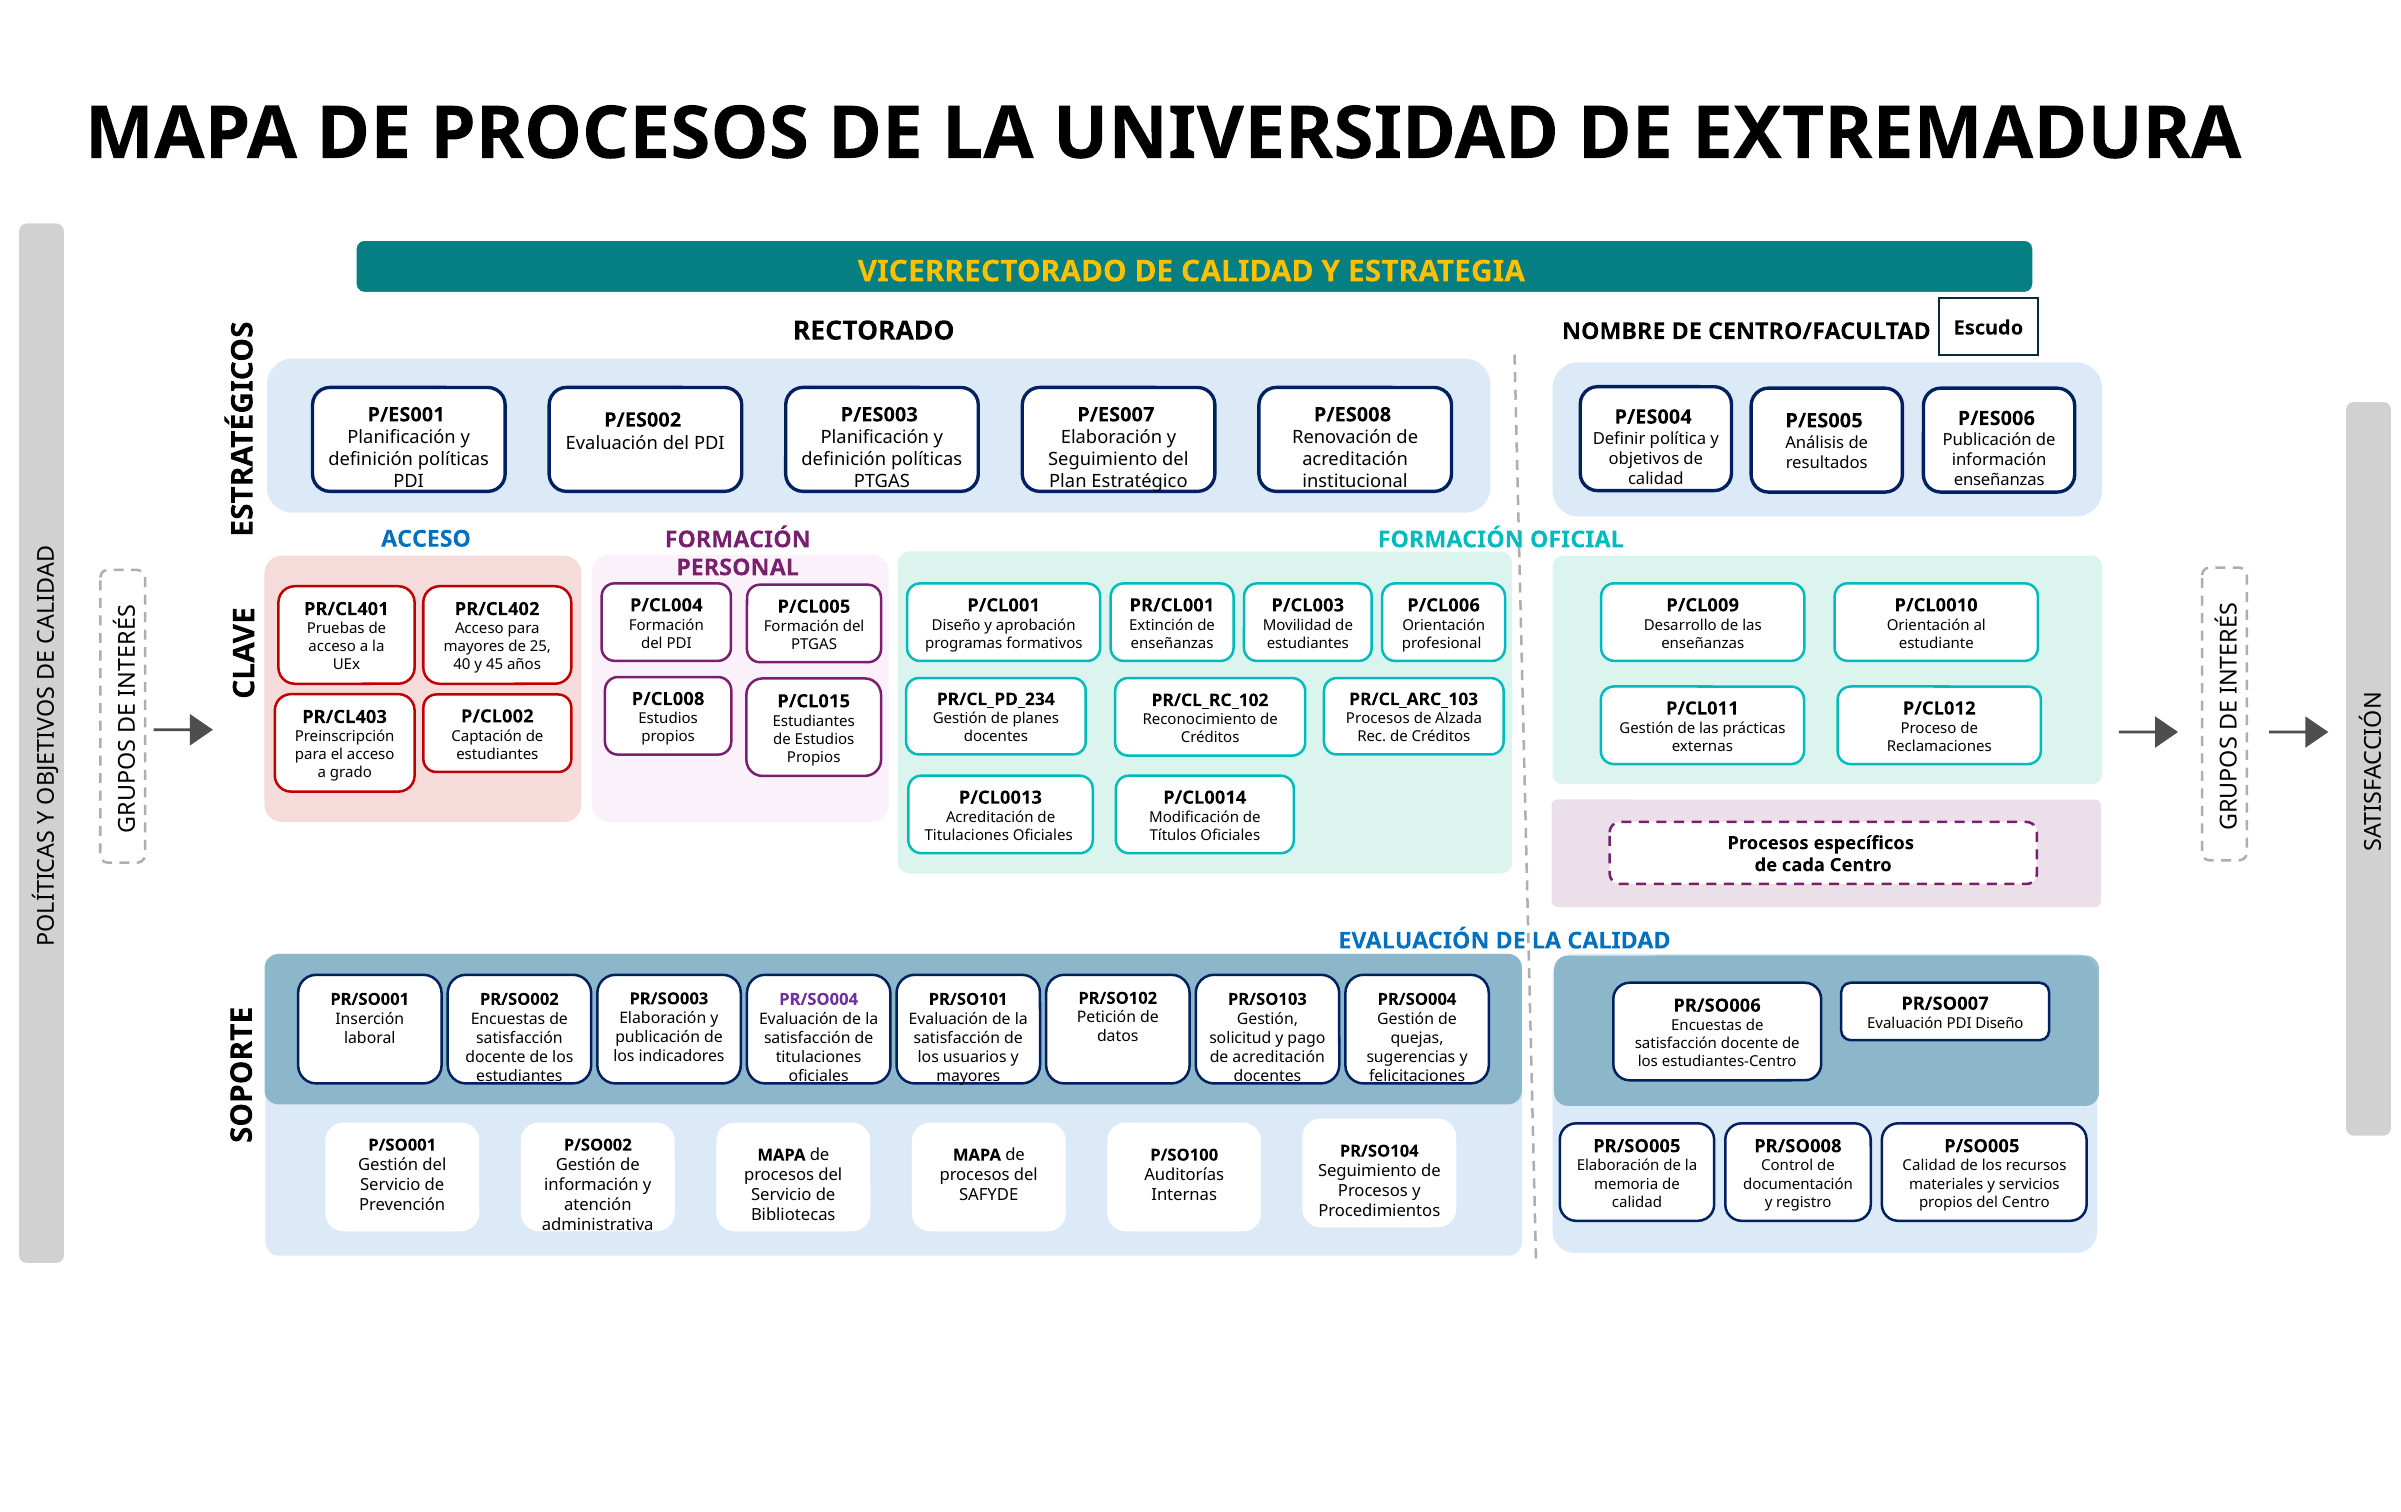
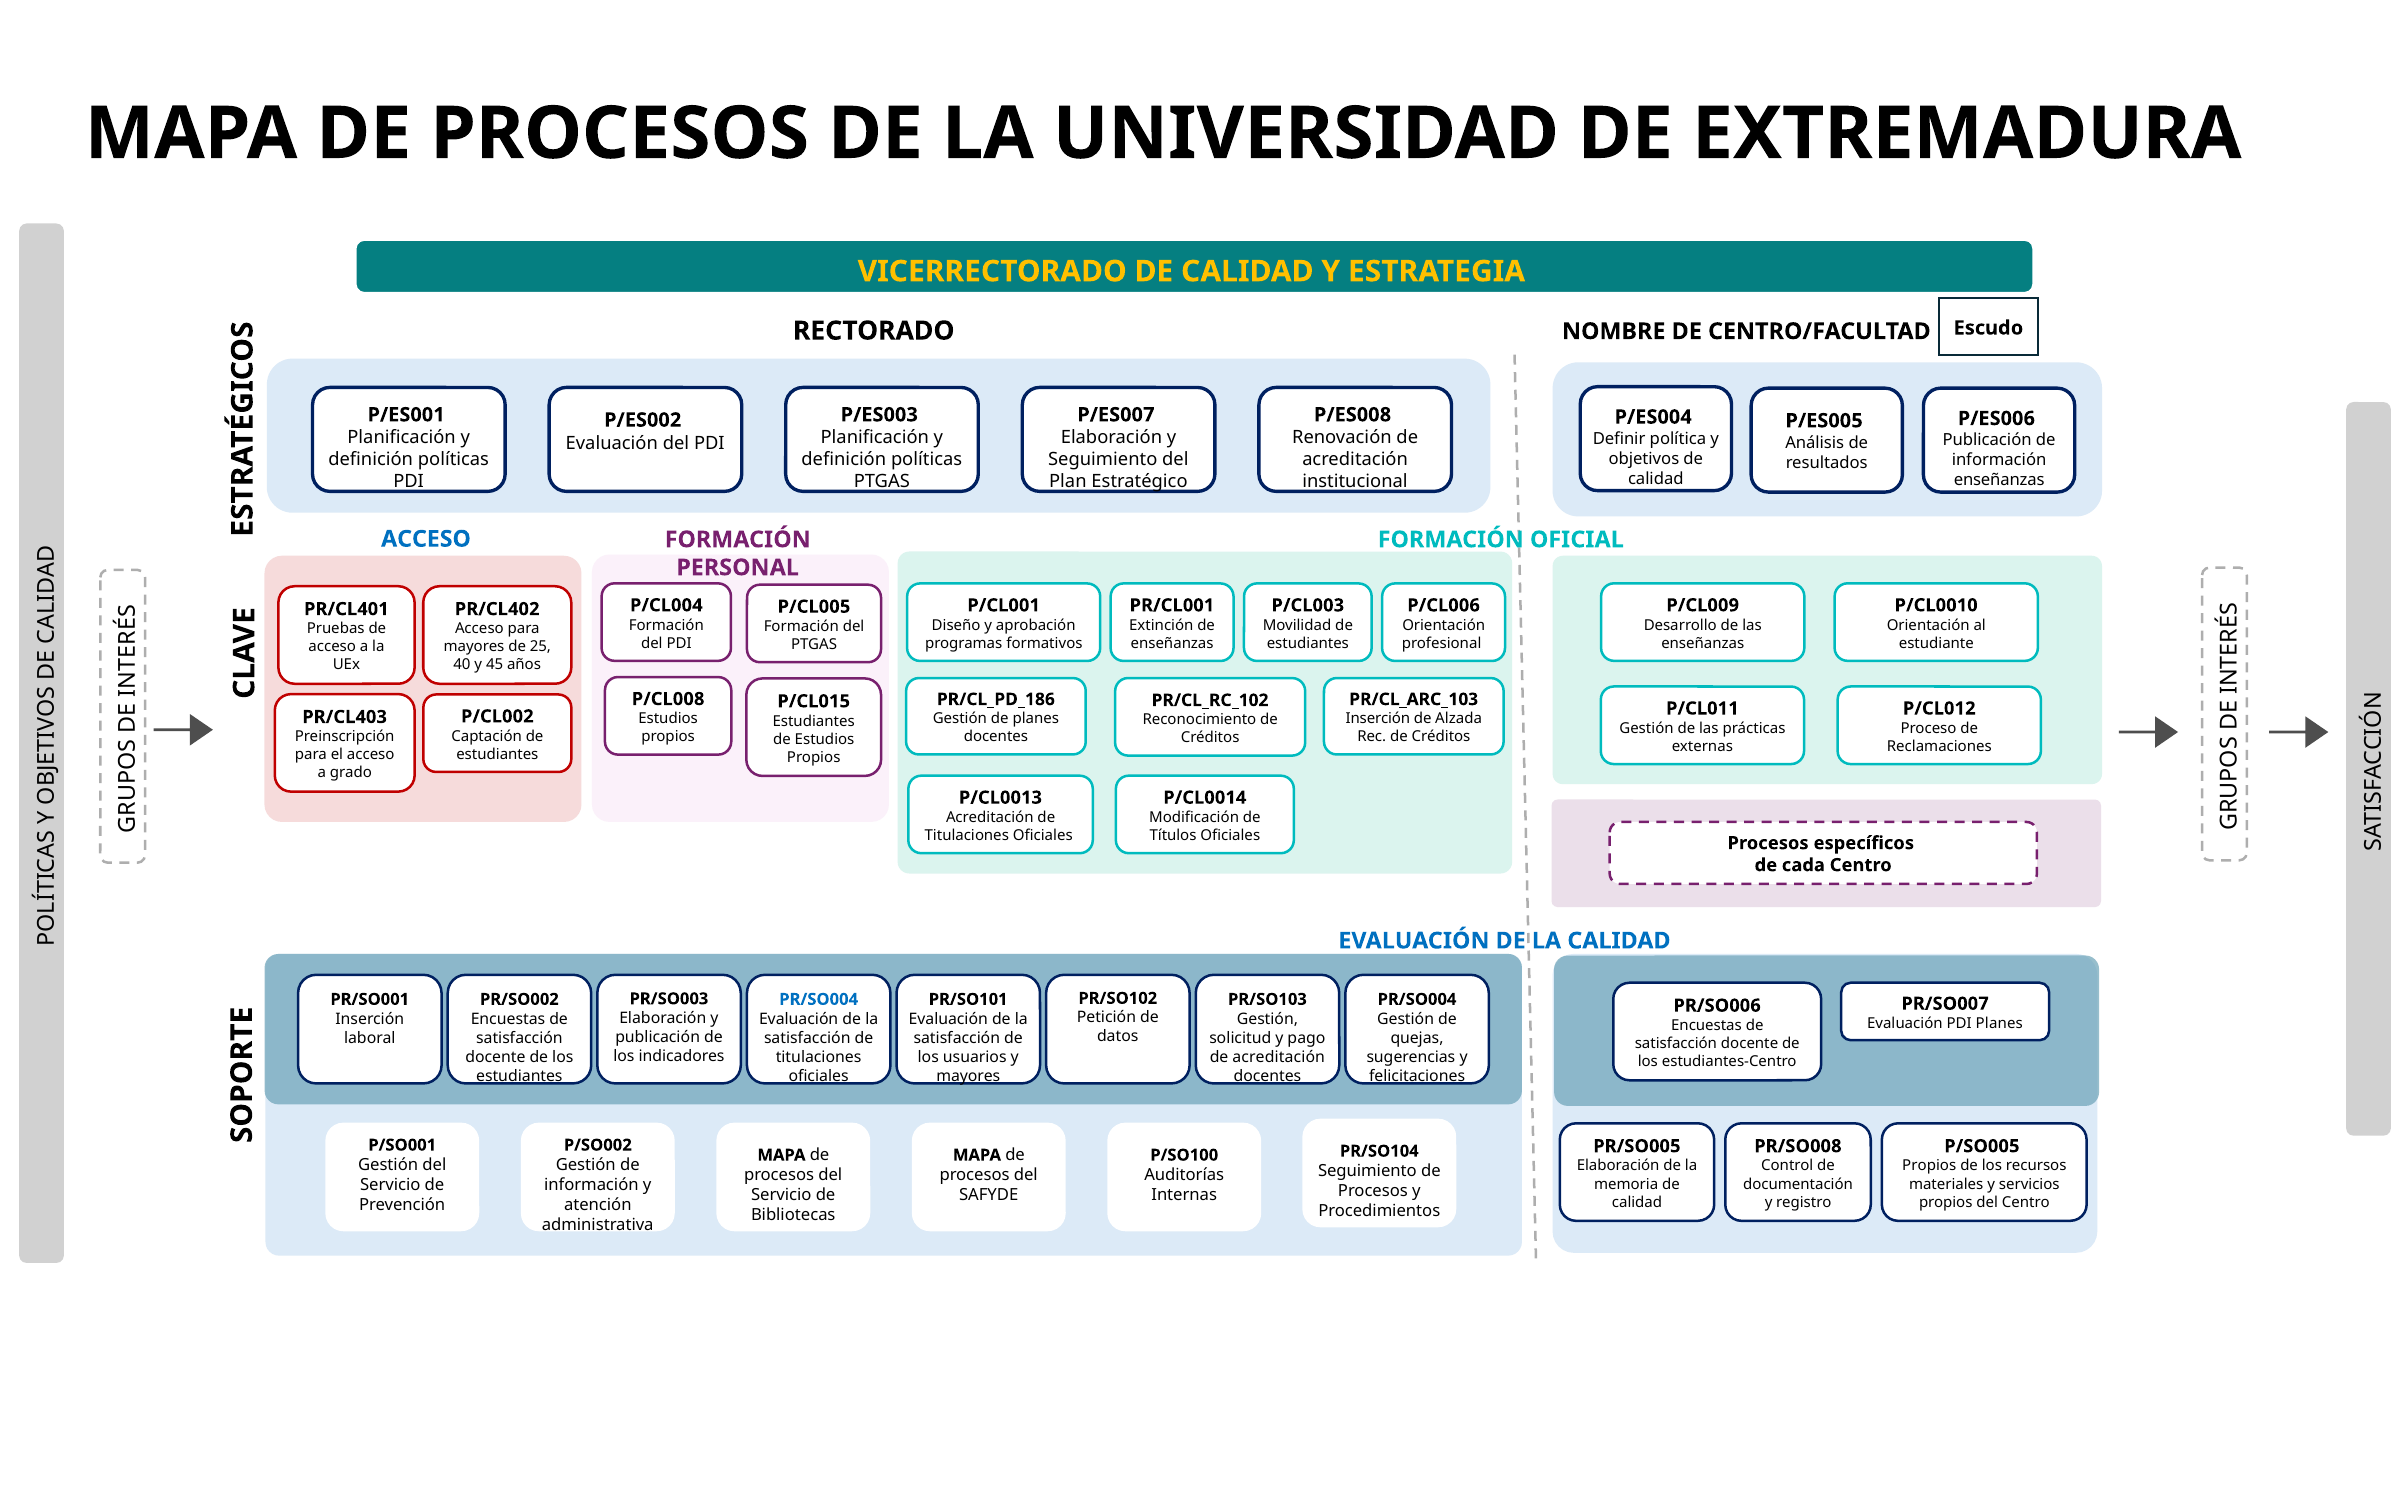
PR/CL_PD_234: PR/CL_PD_234 -> PR/CL_PD_186
Procesos at (1378, 719): Procesos -> Inserción
PR/SO004 at (819, 1000) colour: purple -> blue
PDI Diseño: Diseño -> Planes
Calidad at (1929, 1166): Calidad -> Propios
